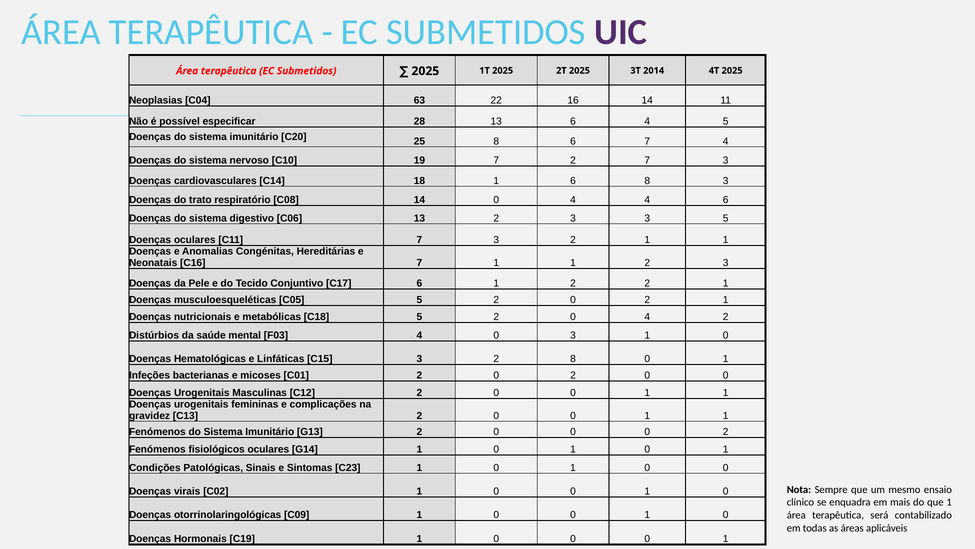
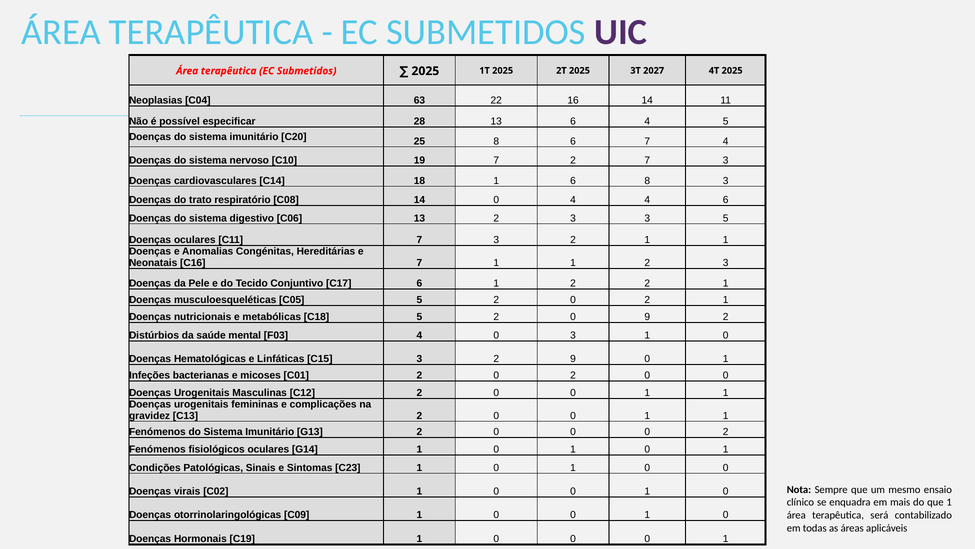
2014: 2014 -> 2027
2 0 4: 4 -> 9
2 8: 8 -> 9
